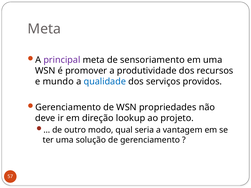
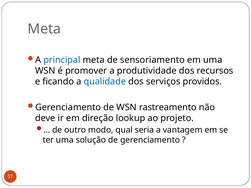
principal colour: purple -> blue
mundo: mundo -> ficando
propriedades: propriedades -> rastreamento
